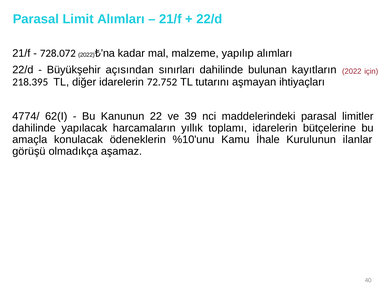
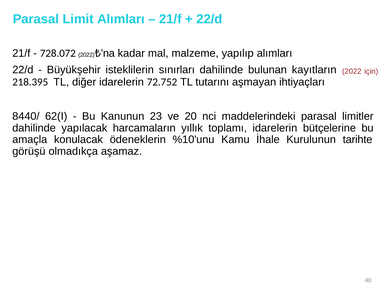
açısından: açısından -> isteklilerin
4774/: 4774/ -> 8440/
22: 22 -> 23
39: 39 -> 20
ilanlar: ilanlar -> tarihte
